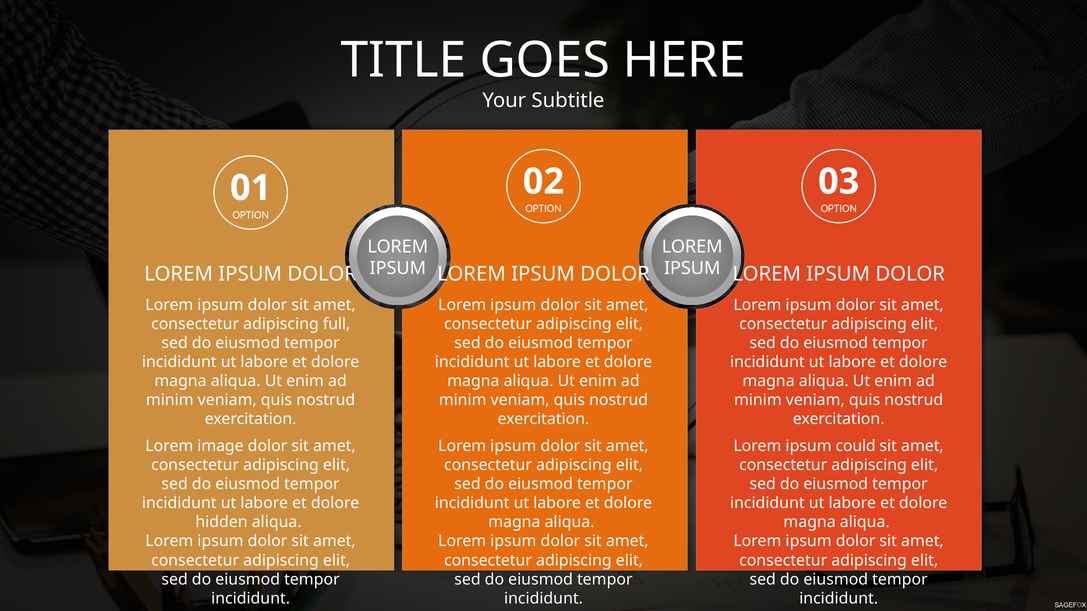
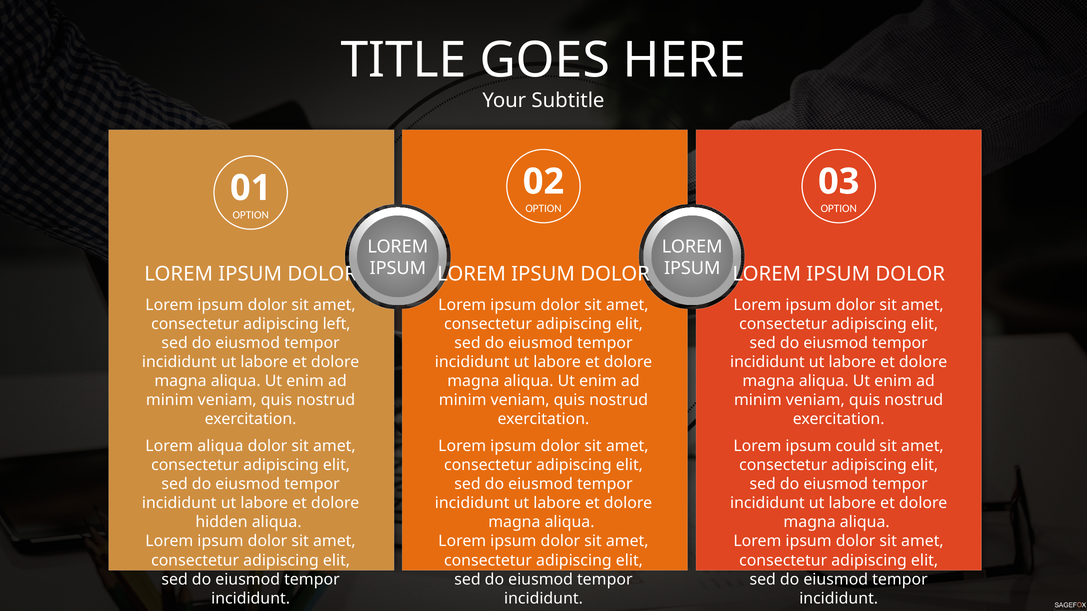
full: full -> left
Lorem image: image -> aliqua
